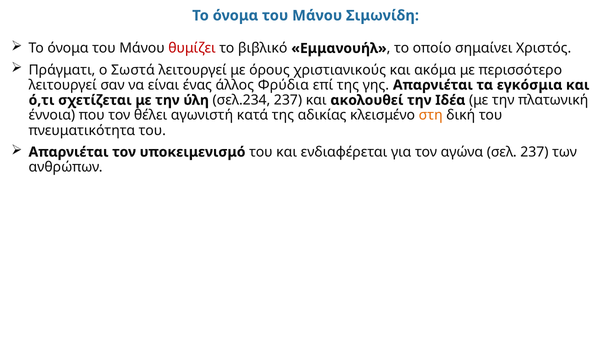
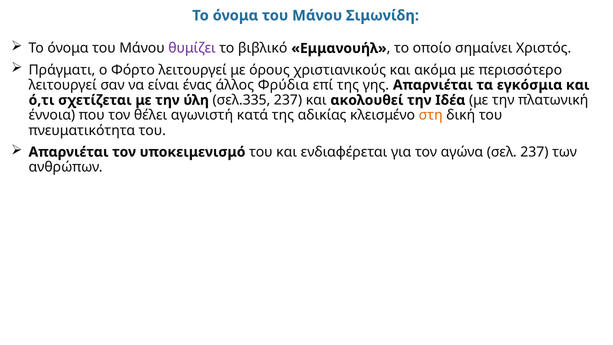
θυμίζει colour: red -> purple
Σωστά: Σωστά -> Φόρτο
σελ.234: σελ.234 -> σελ.335
